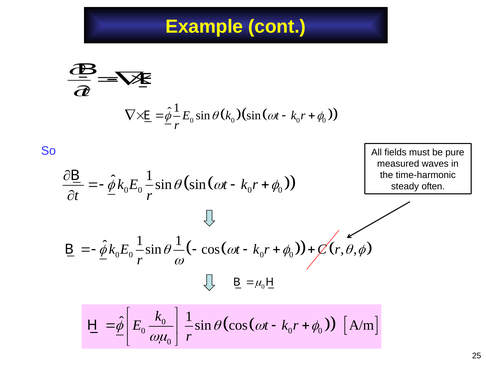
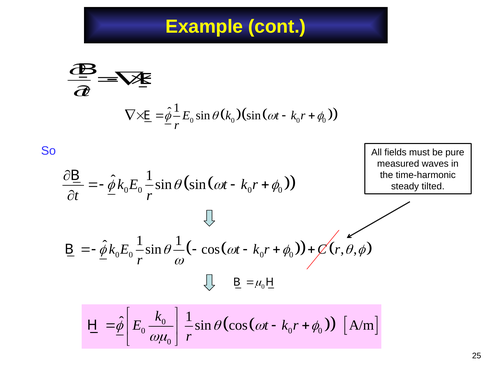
often: often -> tilted
